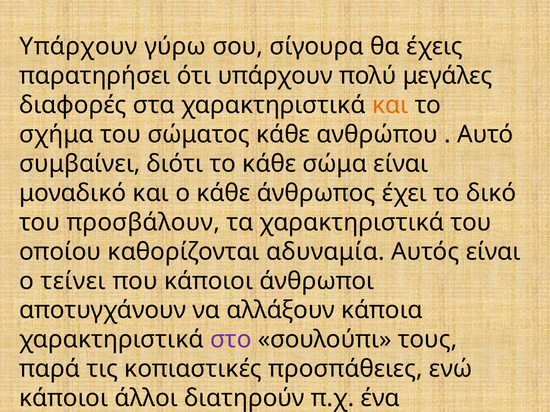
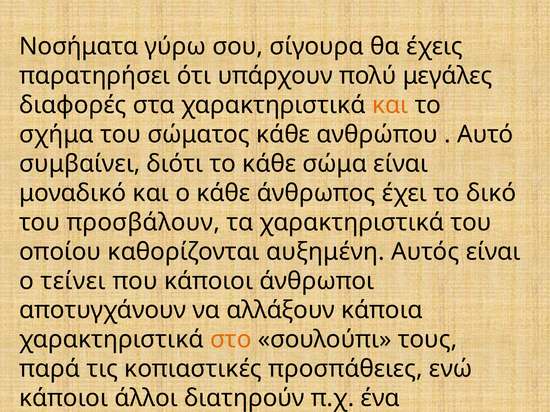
Υπάρχουν at (79, 47): Υπάρχουν -> Νοσήματα
αδυναμία: αδυναμία -> αυξημένη
στο colour: purple -> orange
